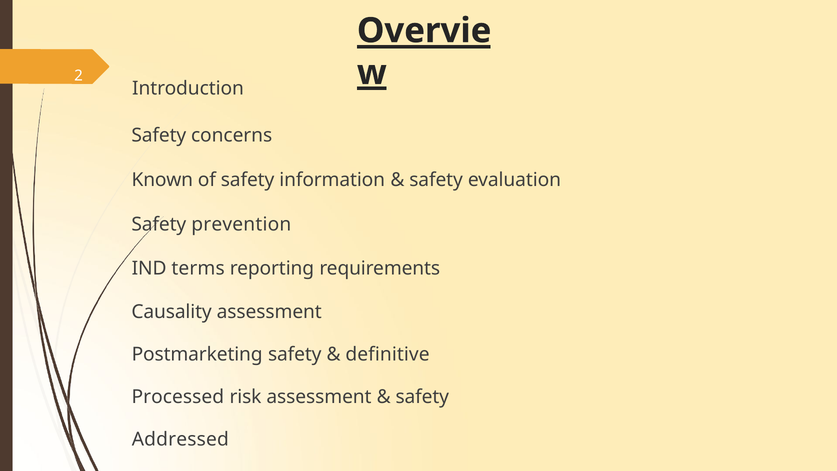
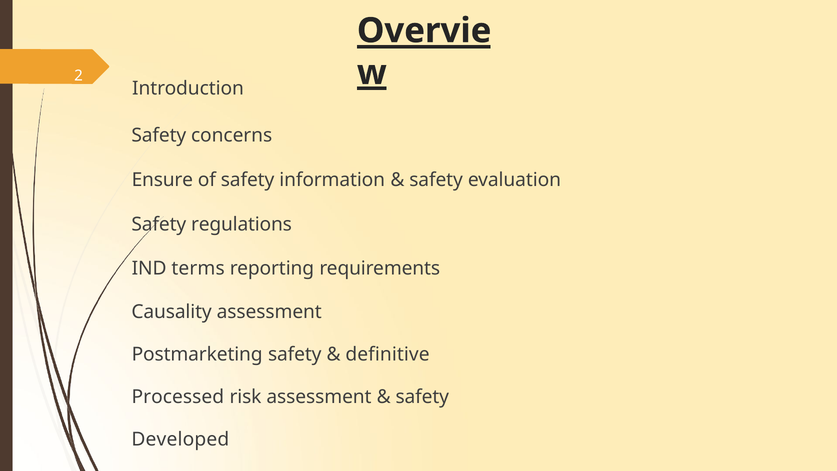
Known: Known -> Ensure
prevention: prevention -> regulations
Addressed: Addressed -> Developed
